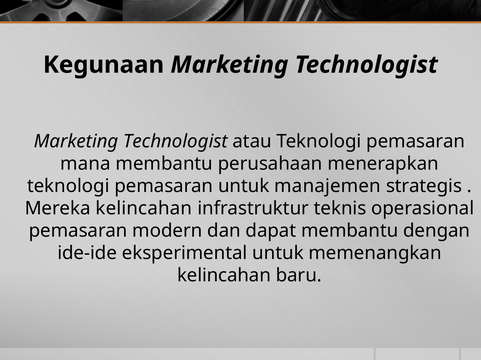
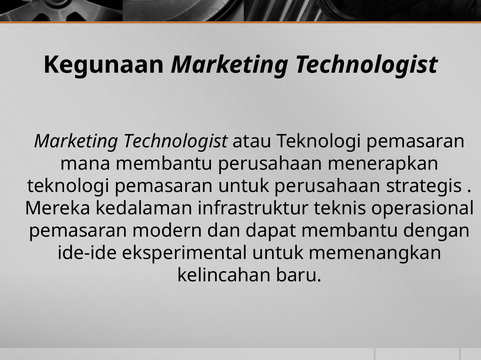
untuk manajemen: manajemen -> perusahaan
Mereka kelincahan: kelincahan -> kedalaman
